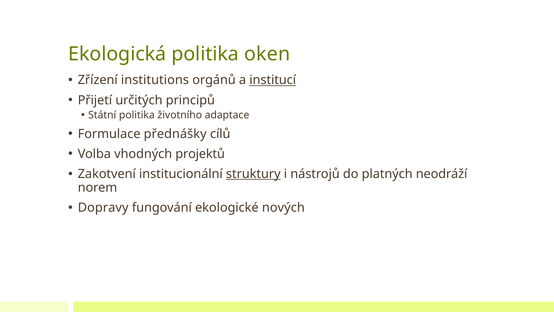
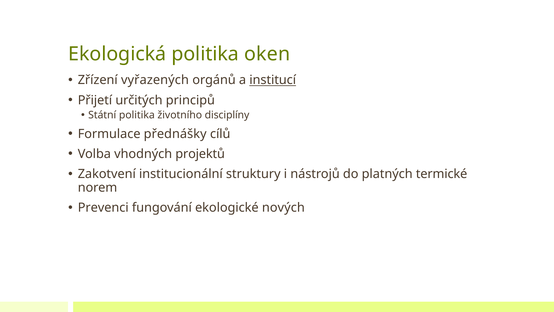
institutions: institutions -> vyřazených
adaptace: adaptace -> disciplíny
struktury underline: present -> none
neodráží: neodráží -> termické
Dopravy: Dopravy -> Prevenci
